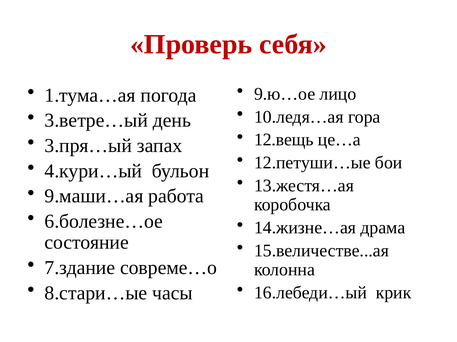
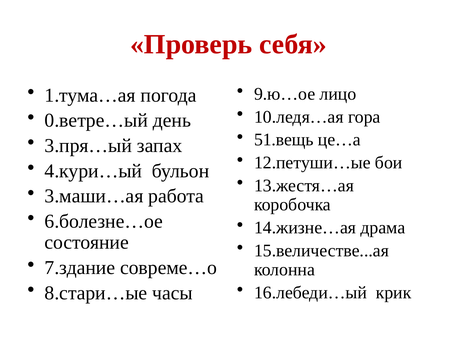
3.ветре…ый: 3.ветре…ый -> 0.ветре…ый
12.вещь: 12.вещь -> 51.вещь
9.маши…ая: 9.маши…ая -> 3.маши…ая
